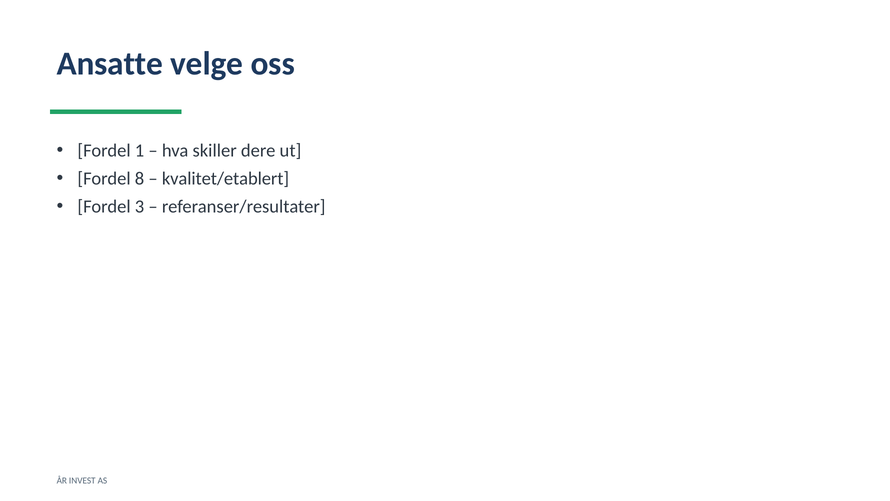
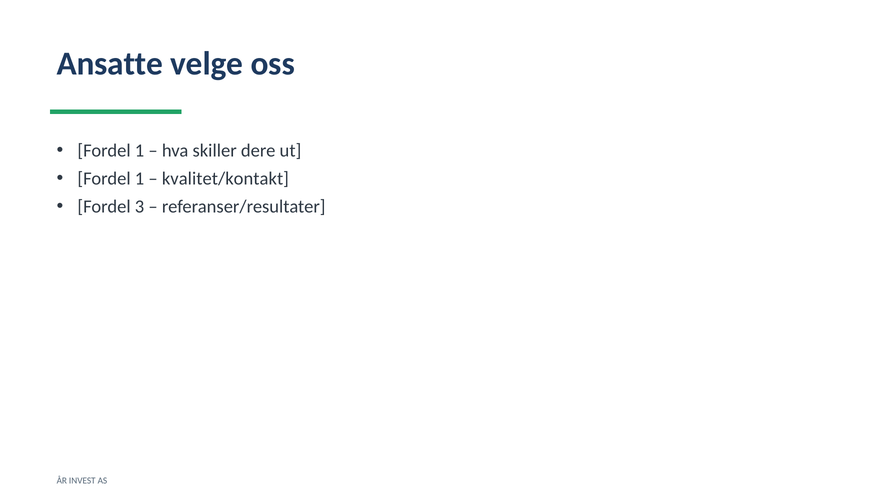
8 at (140, 179): 8 -> 1
kvalitet/etablert: kvalitet/etablert -> kvalitet/kontakt
